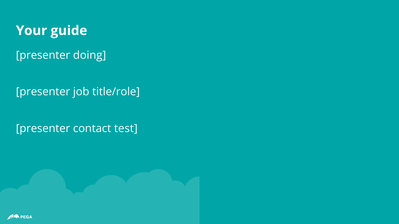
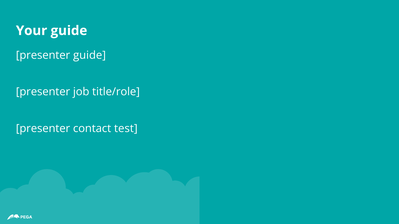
presenter doing: doing -> guide
